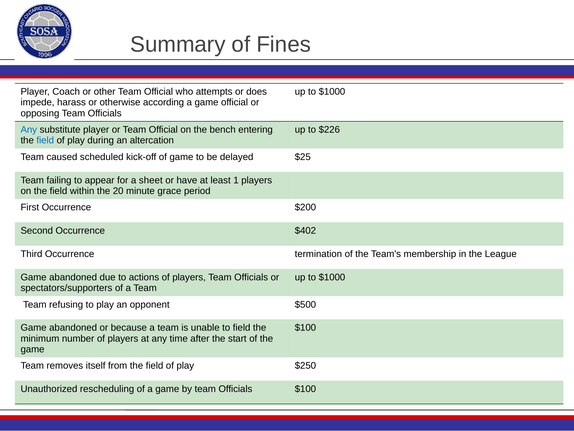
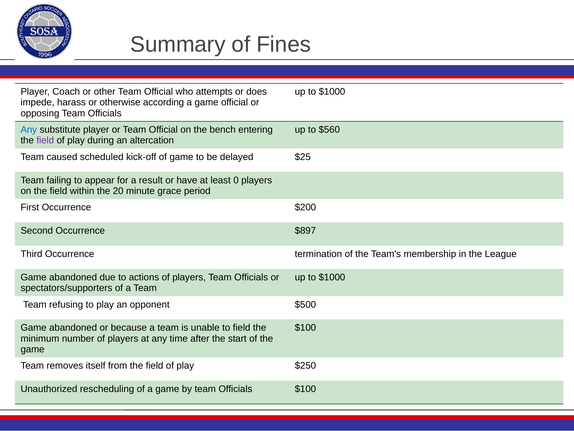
$226: $226 -> $560
field at (45, 140) colour: blue -> purple
sheet: sheet -> result
1: 1 -> 0
$402: $402 -> $897
